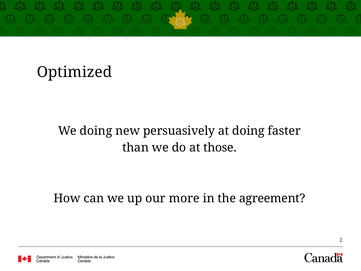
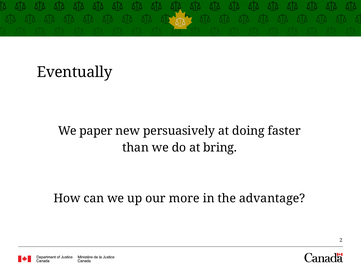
Optimized: Optimized -> Eventually
We doing: doing -> paper
those: those -> bring
agreement: agreement -> advantage
